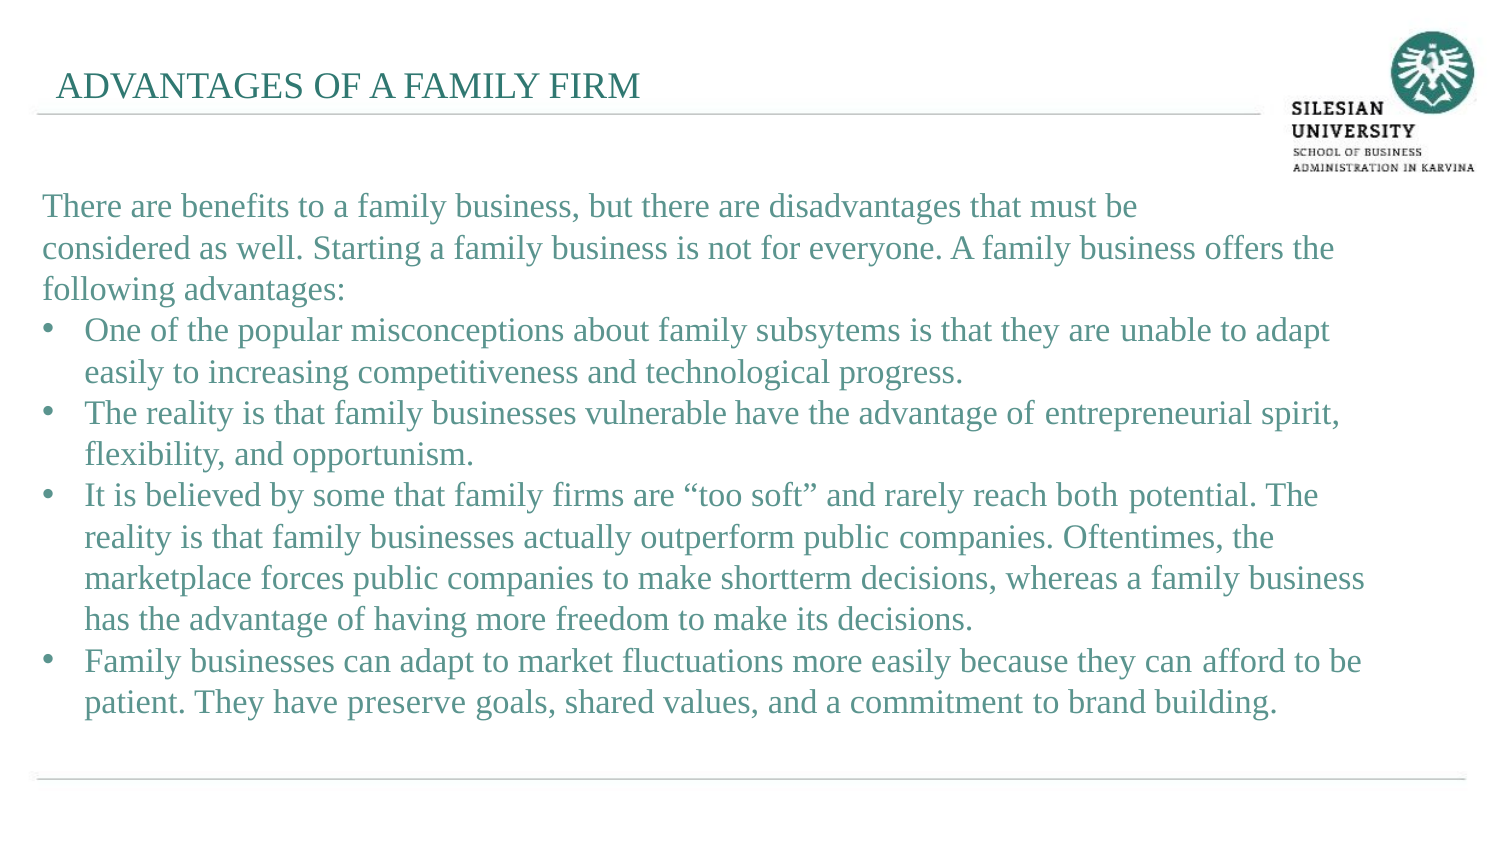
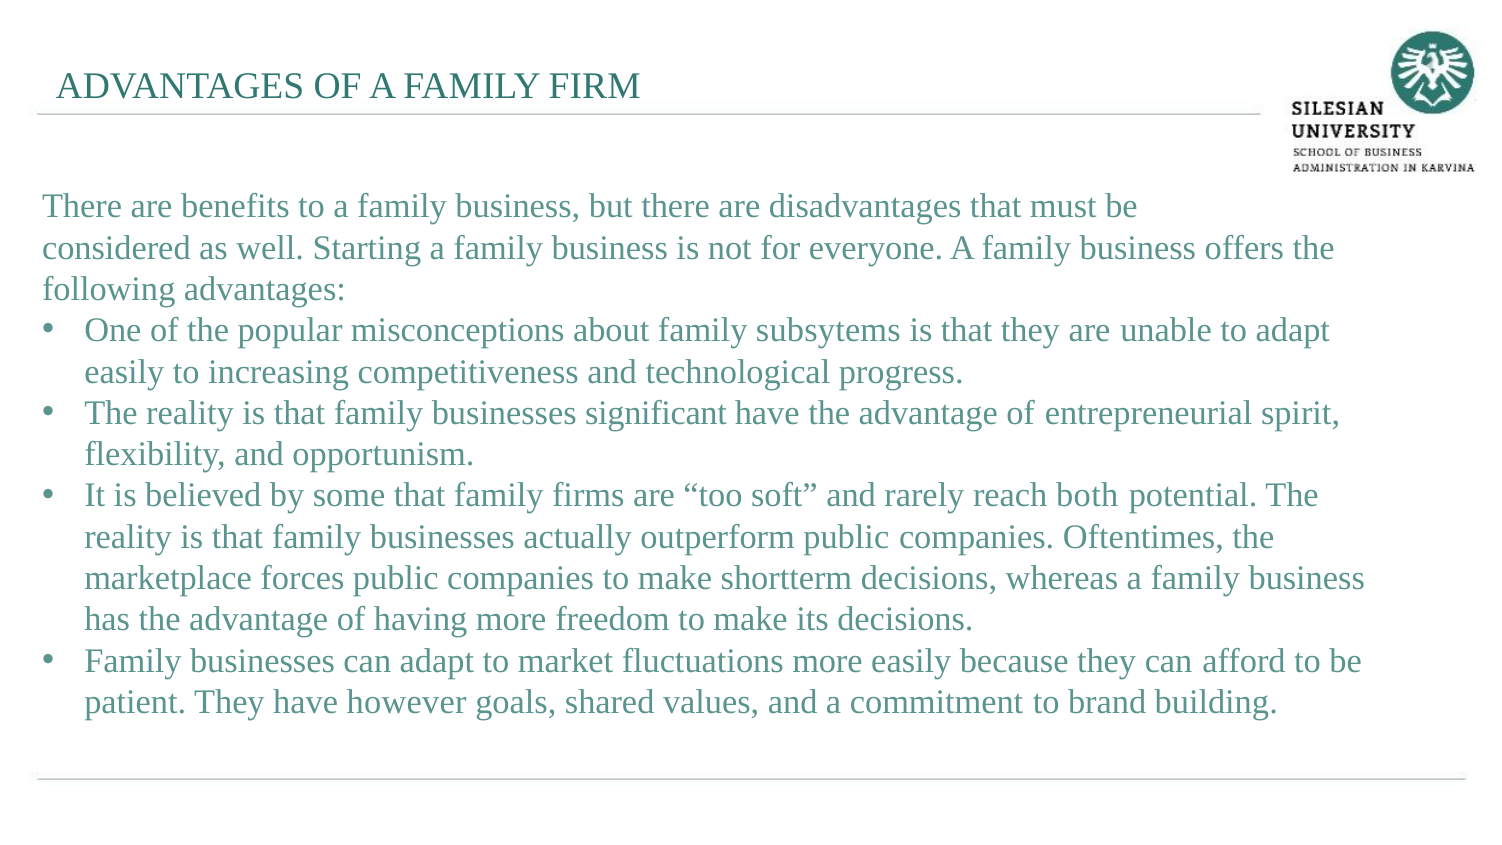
vulnerable: vulnerable -> significant
preserve: preserve -> however
